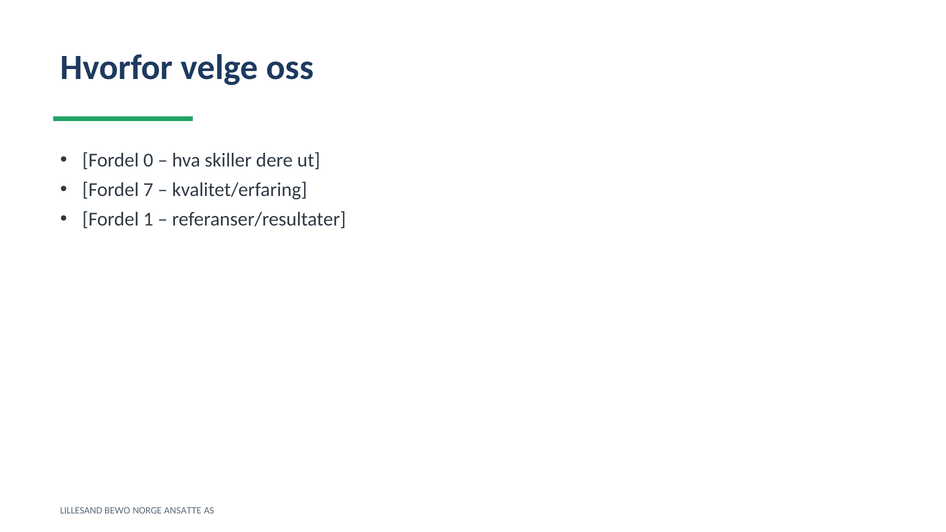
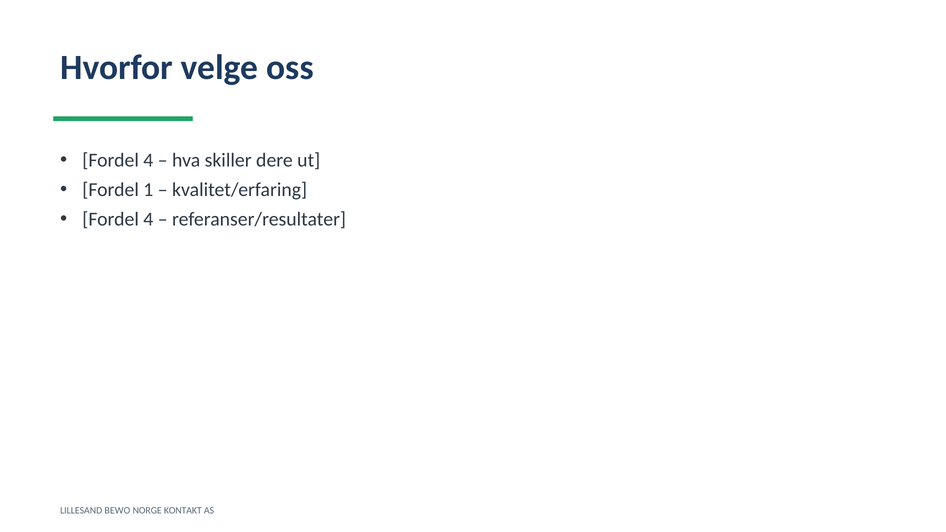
0 at (148, 160): 0 -> 4
7: 7 -> 1
1 at (148, 219): 1 -> 4
ANSATTE: ANSATTE -> KONTAKT
